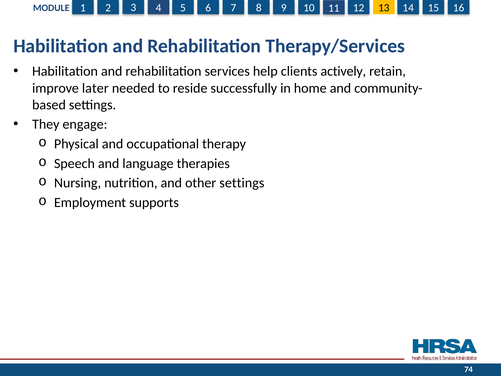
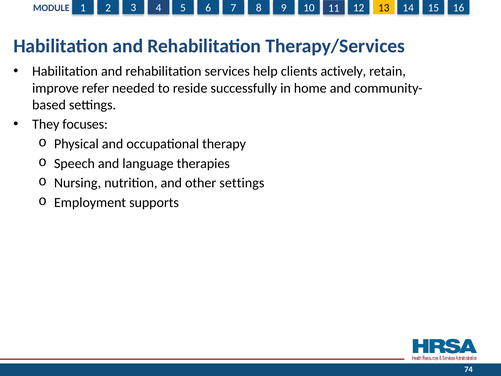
later: later -> refer
engage: engage -> focuses
